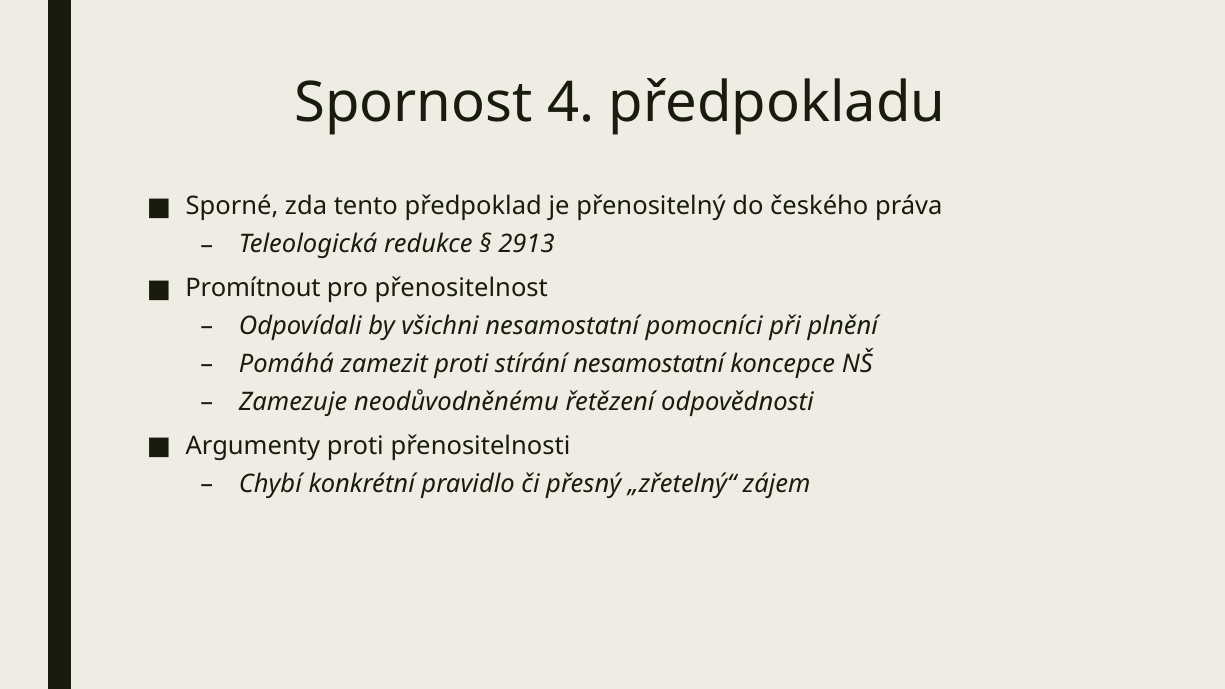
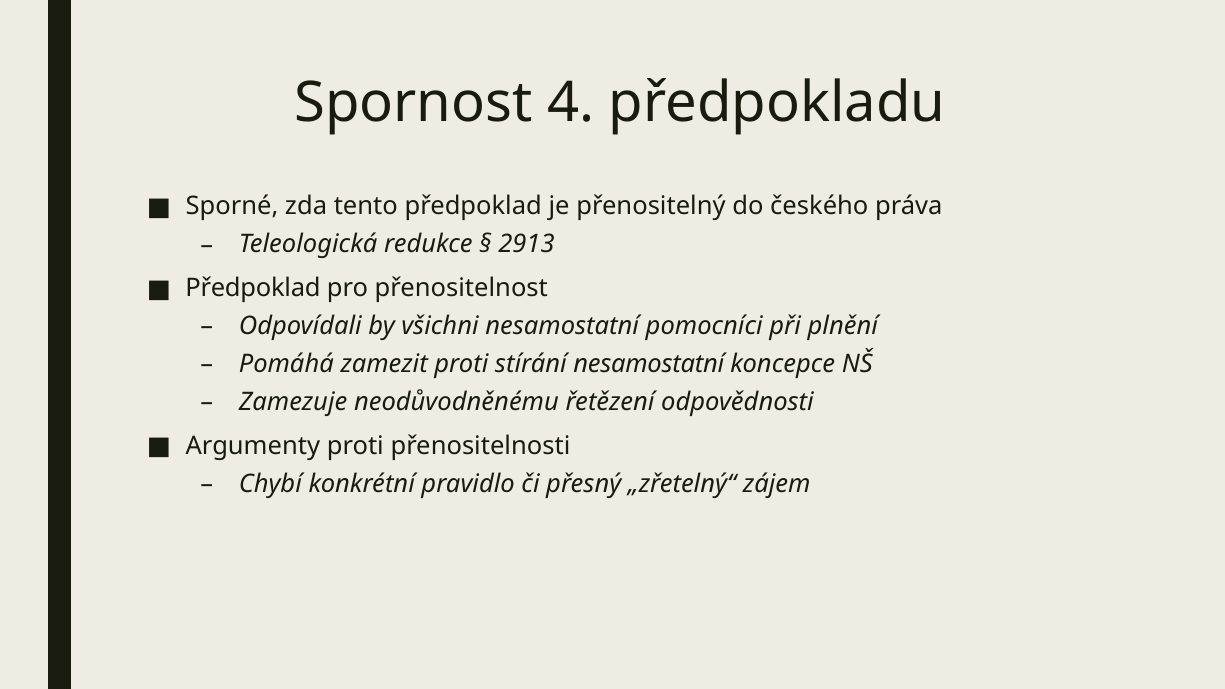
Promítnout at (253, 288): Promítnout -> Předpoklad
